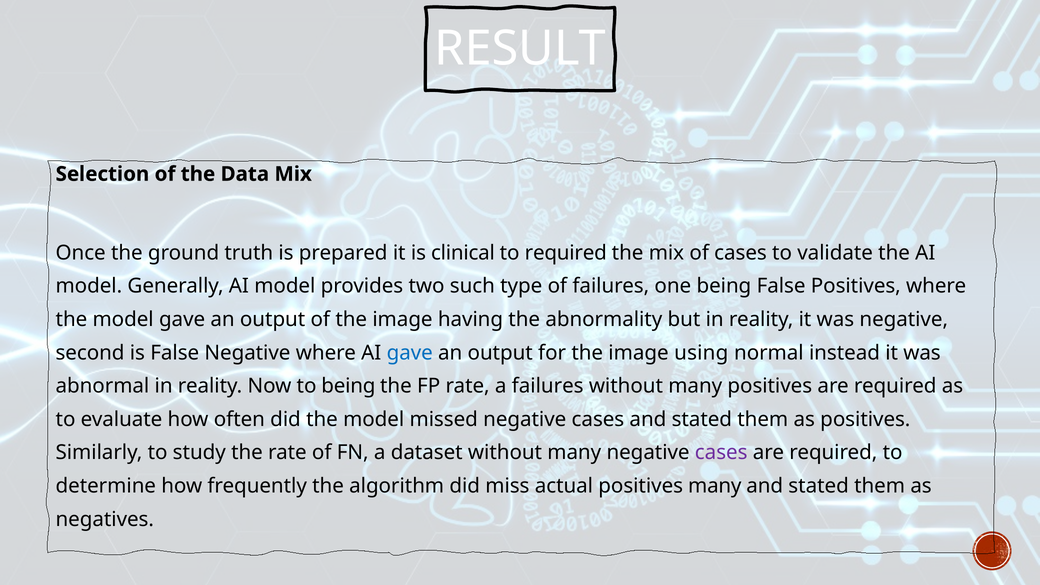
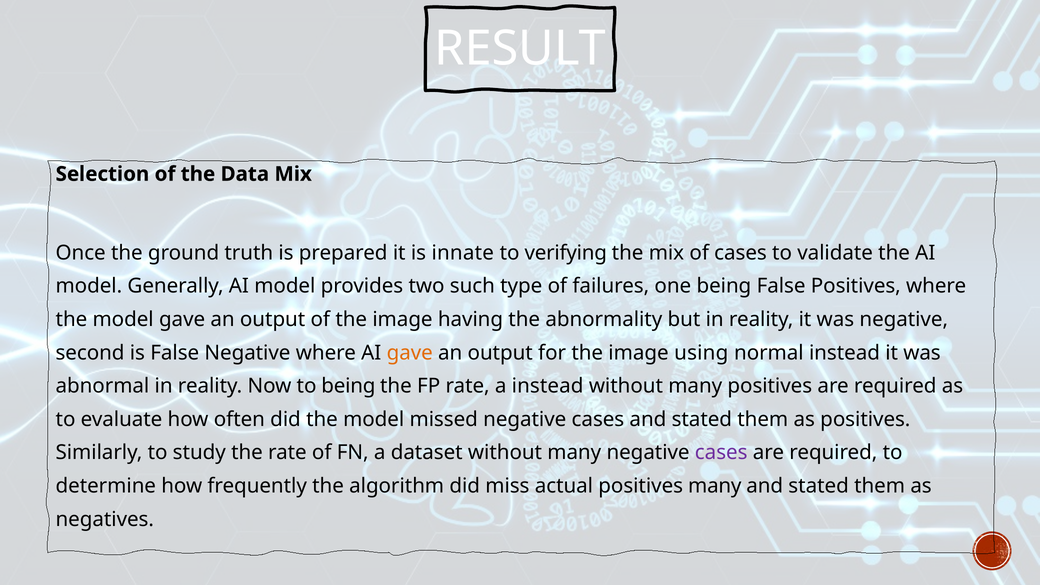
clinical: clinical -> innate
to required: required -> verifying
gave at (410, 353) colour: blue -> orange
a failures: failures -> instead
